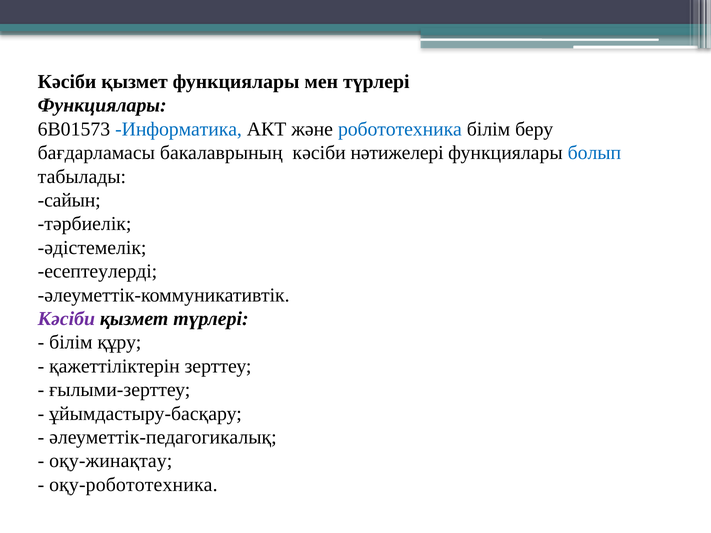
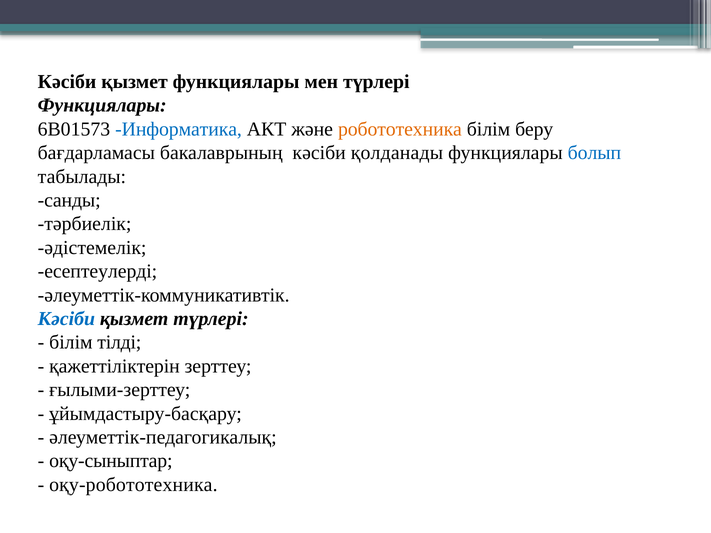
робототехника colour: blue -> orange
нәтижелері: нәтижелері -> қолданады
сайын: сайын -> санды
Кәсіби at (66, 319) colour: purple -> blue
құру: құру -> тілді
оқу-жинақтау: оқу-жинақтау -> оқу-сыныптар
